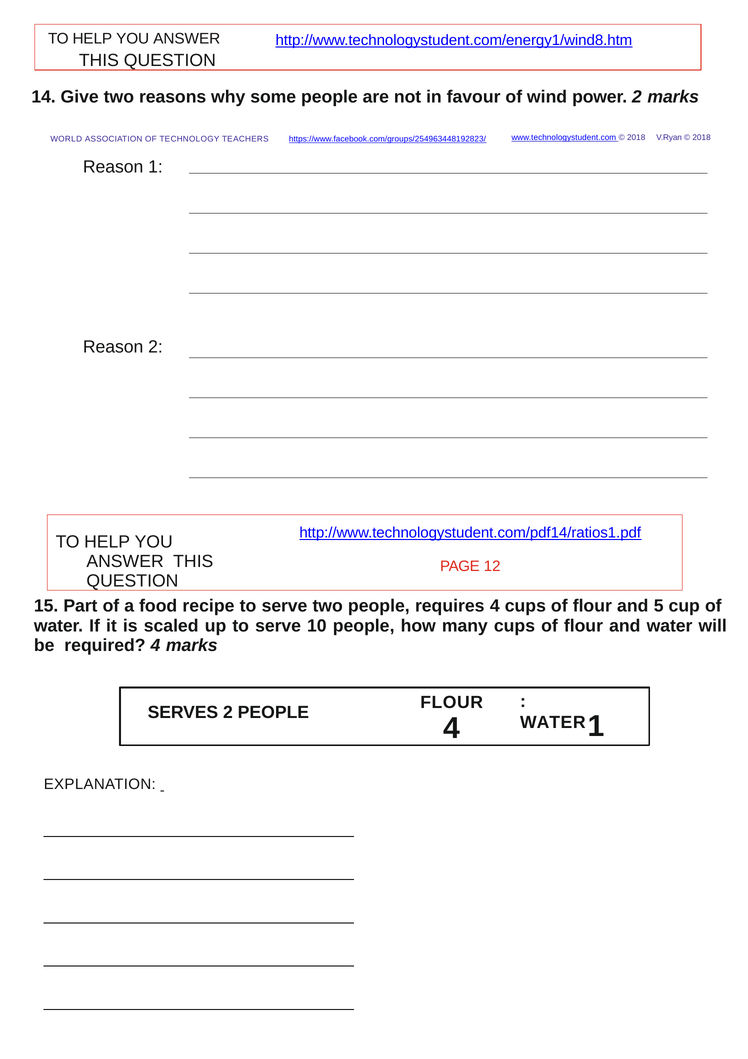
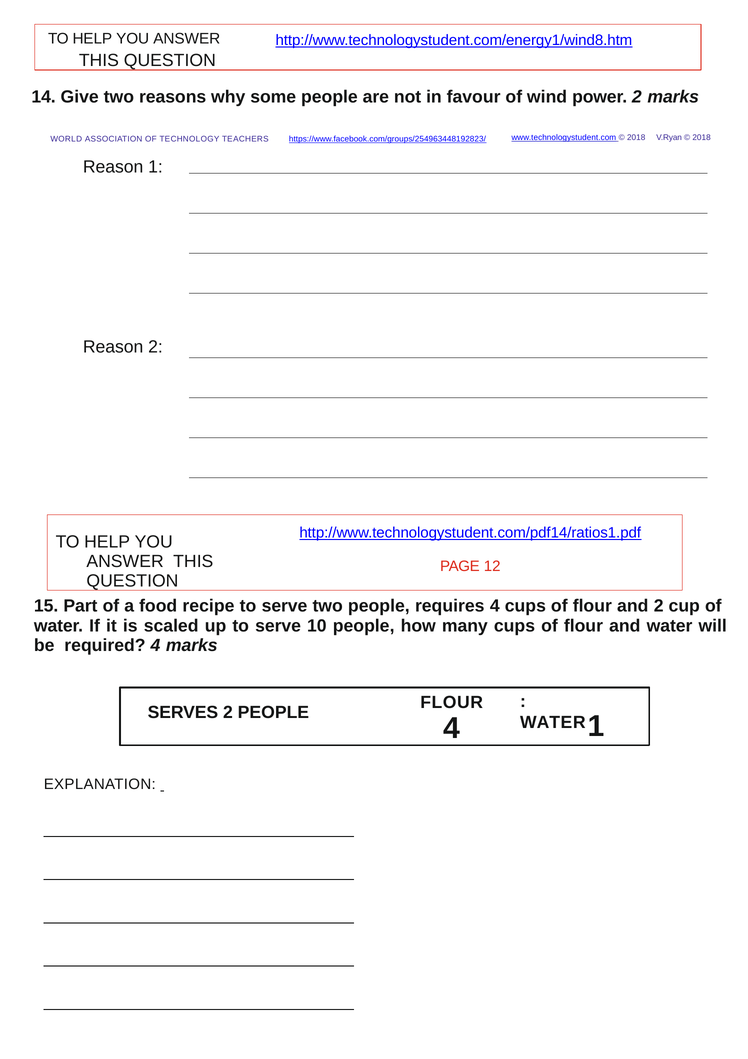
and 5: 5 -> 2
